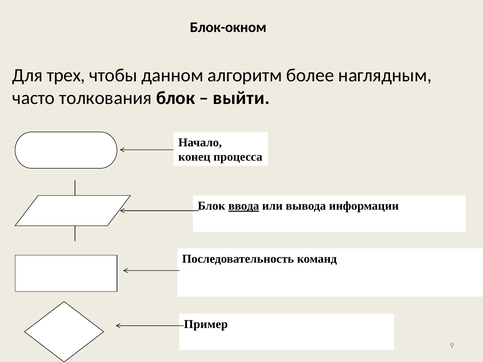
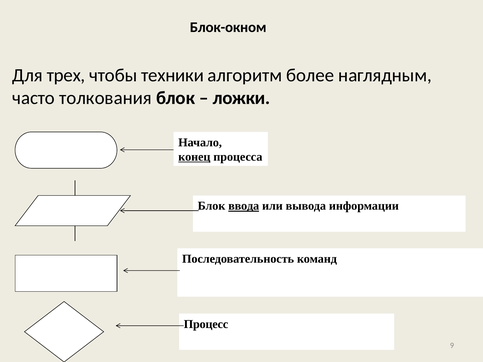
данном: данном -> техники
выйти: выйти -> ложки
конец underline: none -> present
Пример: Пример -> Процесс
